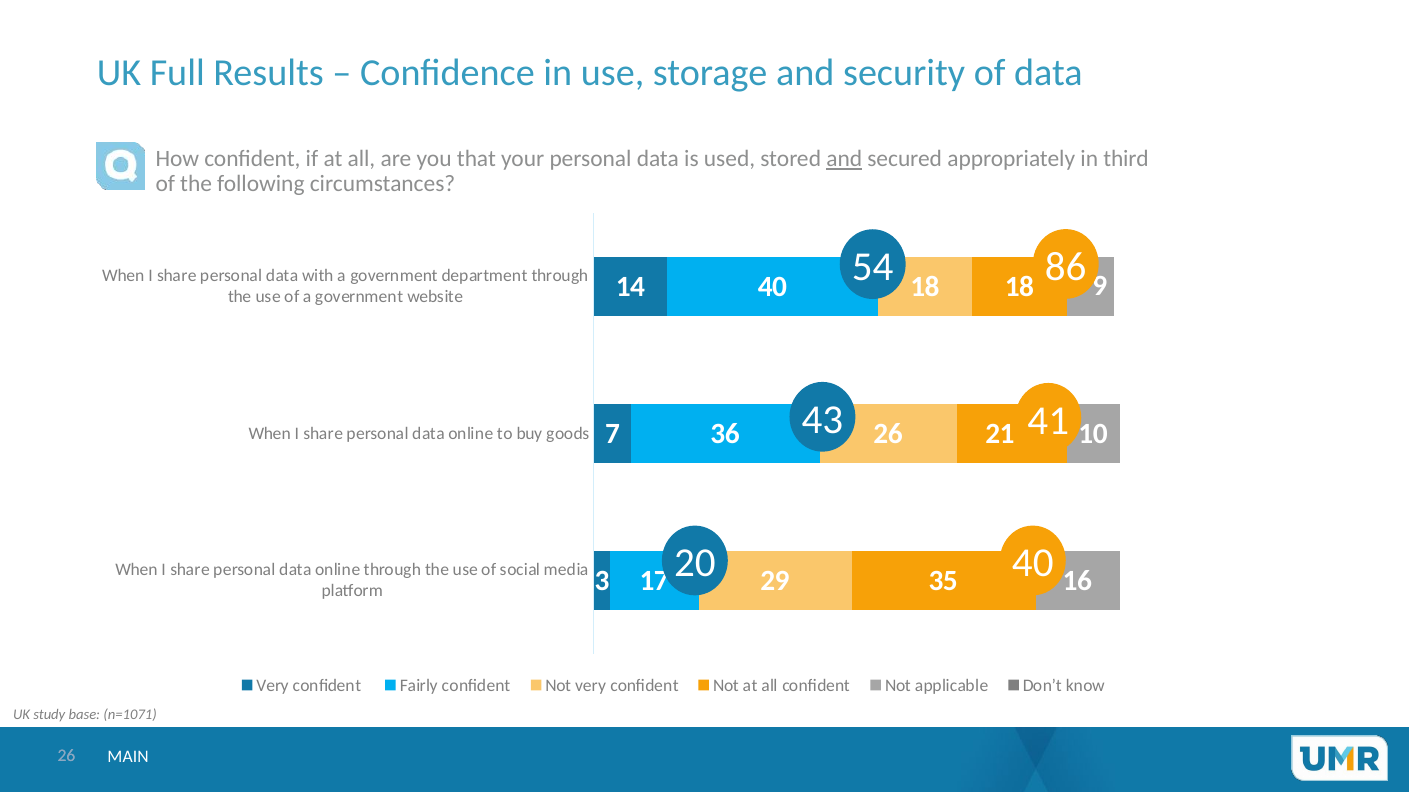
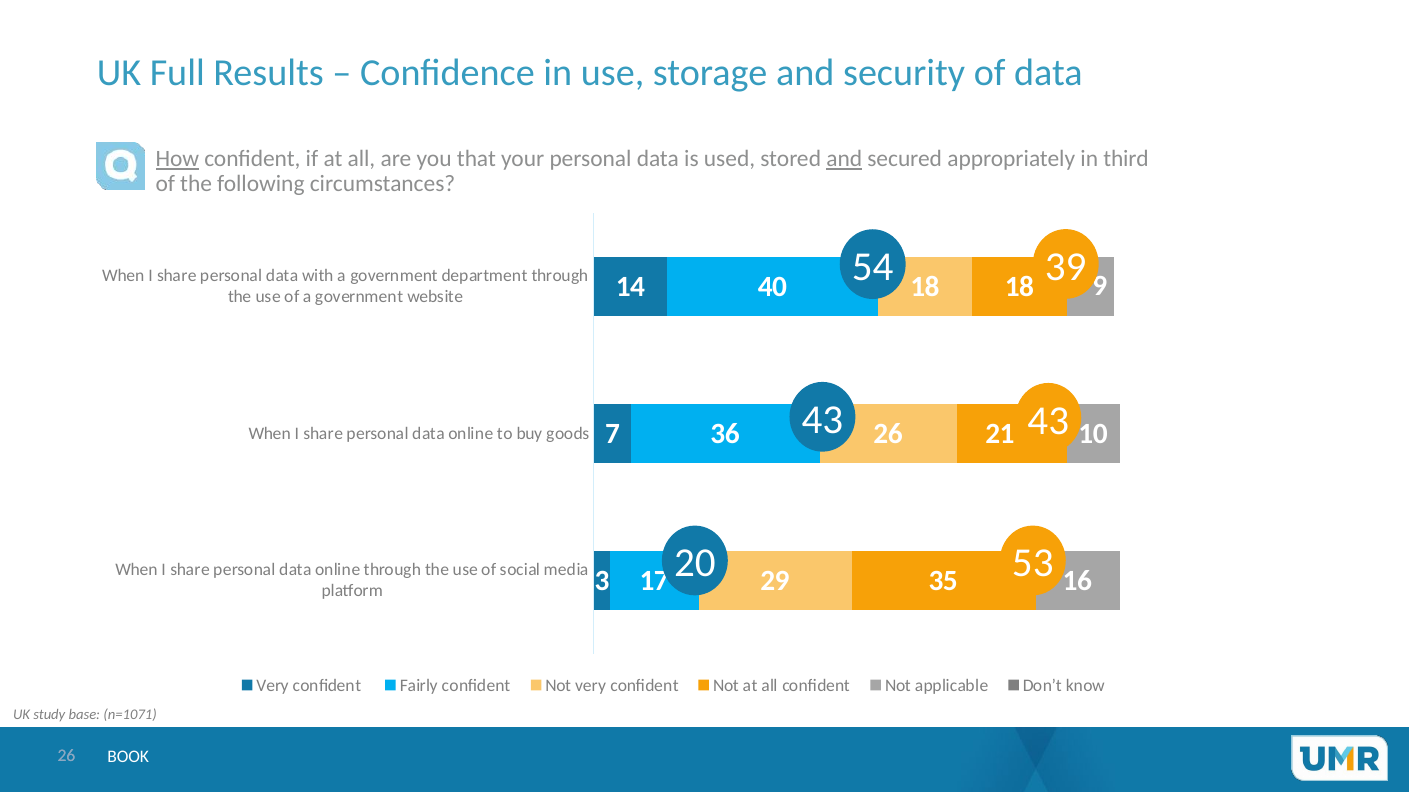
How underline: none -> present
86: 86 -> 39
43 41: 41 -> 43
20 40: 40 -> 53
MAIN: MAIN -> BOOK
